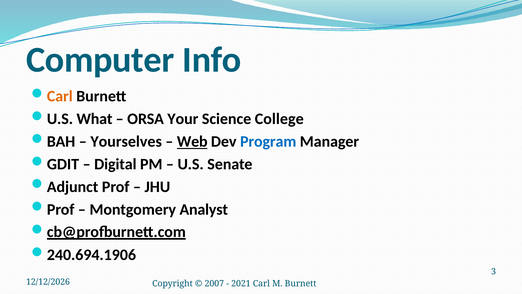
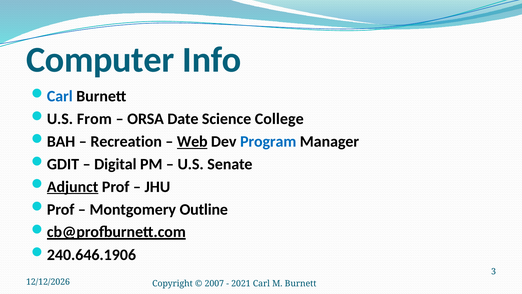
Carl at (60, 96) colour: orange -> blue
What: What -> From
Your: Your -> Date
Yourselves: Yourselves -> Recreation
Adjunct underline: none -> present
Analyst: Analyst -> Outline
240.694.1906: 240.694.1906 -> 240.646.1906
